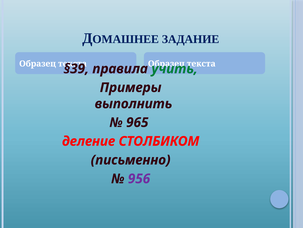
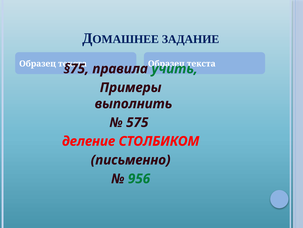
§39: §39 -> §75
965: 965 -> 575
956 colour: purple -> green
